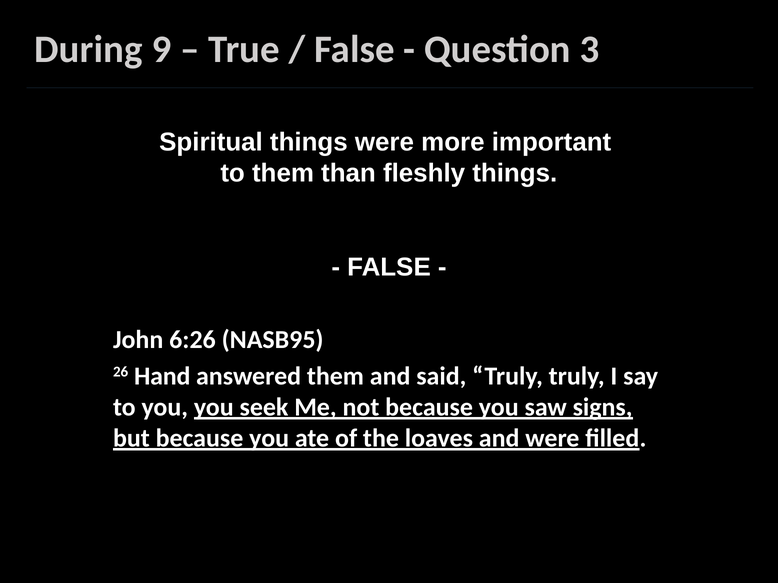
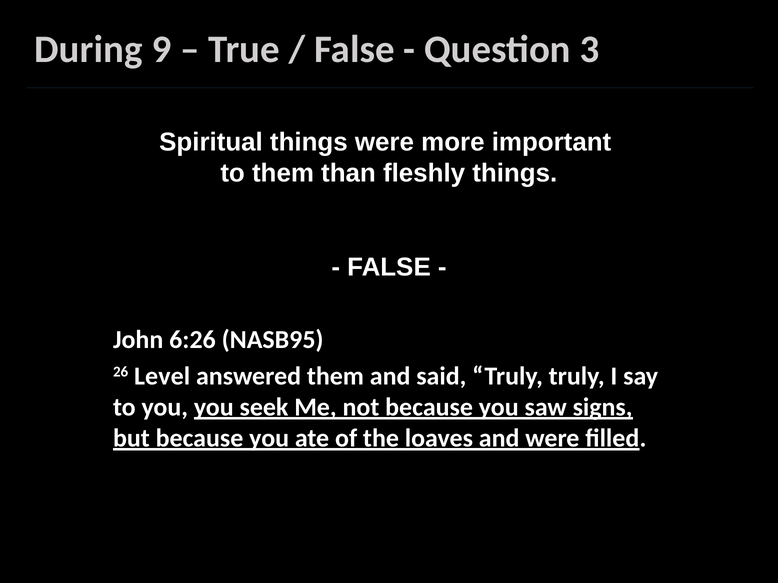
Hand: Hand -> Level
